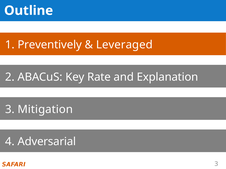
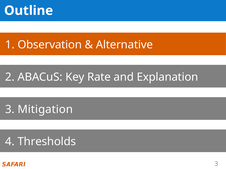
Preventively: Preventively -> Observation
Leveraged: Leveraged -> Alternative
Adversarial: Adversarial -> Thresholds
